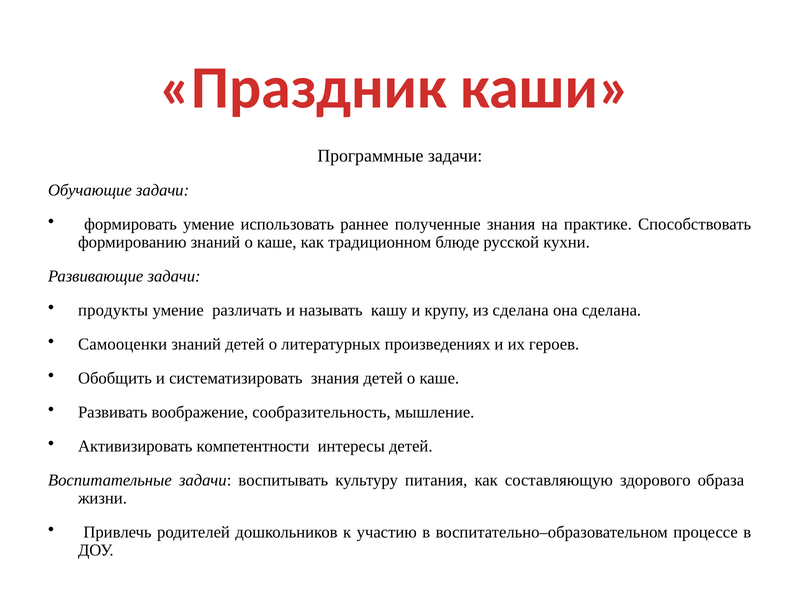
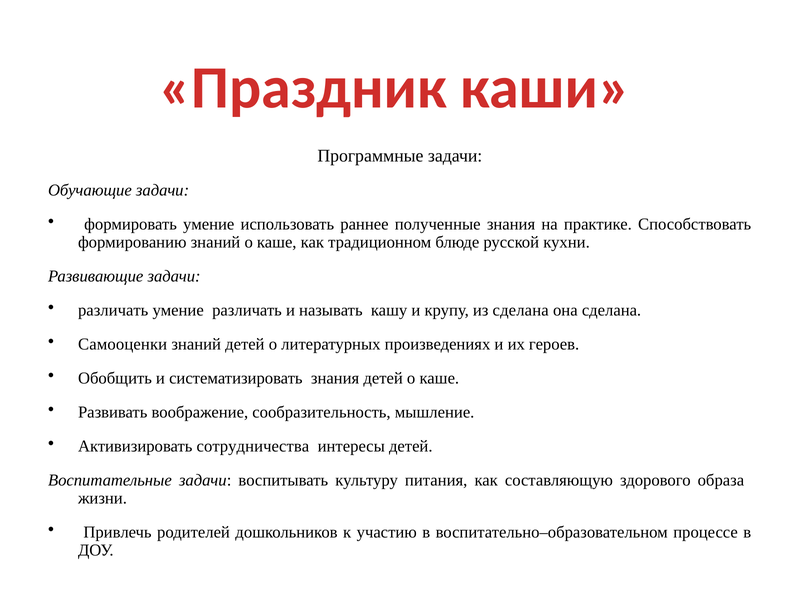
продукты at (113, 310): продукты -> различать
компетентности: компетентности -> сотрудничества
